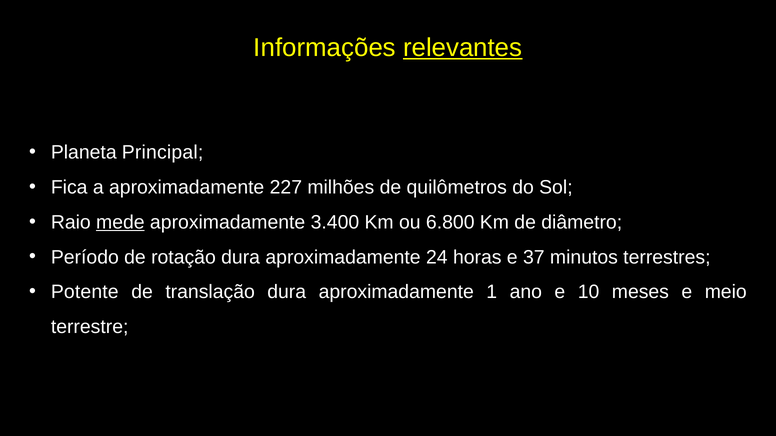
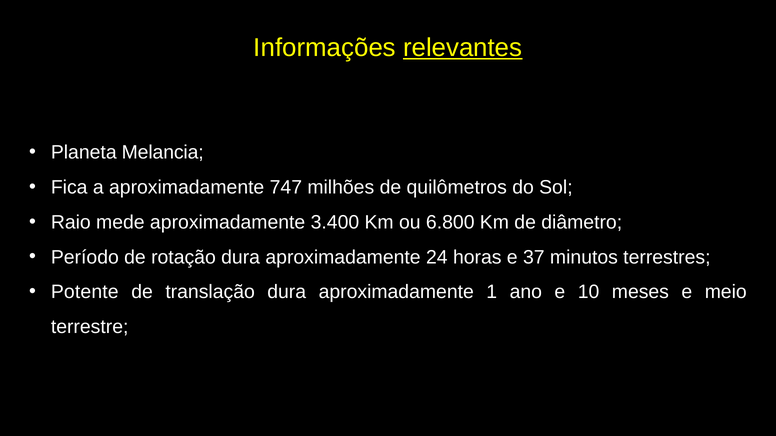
Principal: Principal -> Melancia
227: 227 -> 747
mede underline: present -> none
